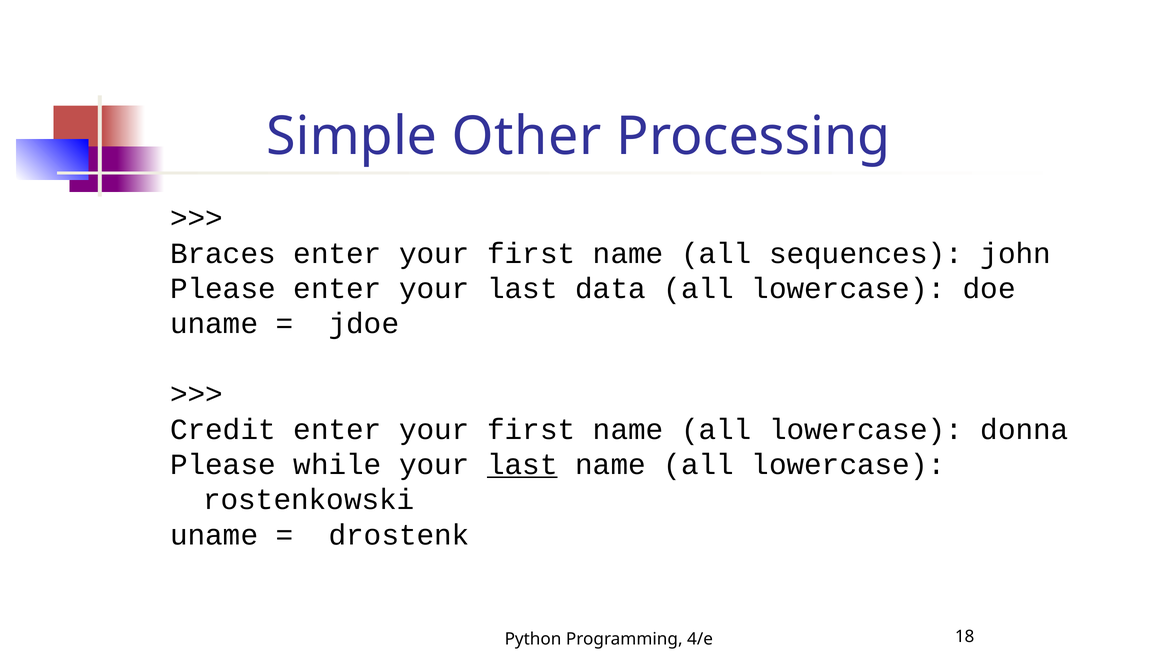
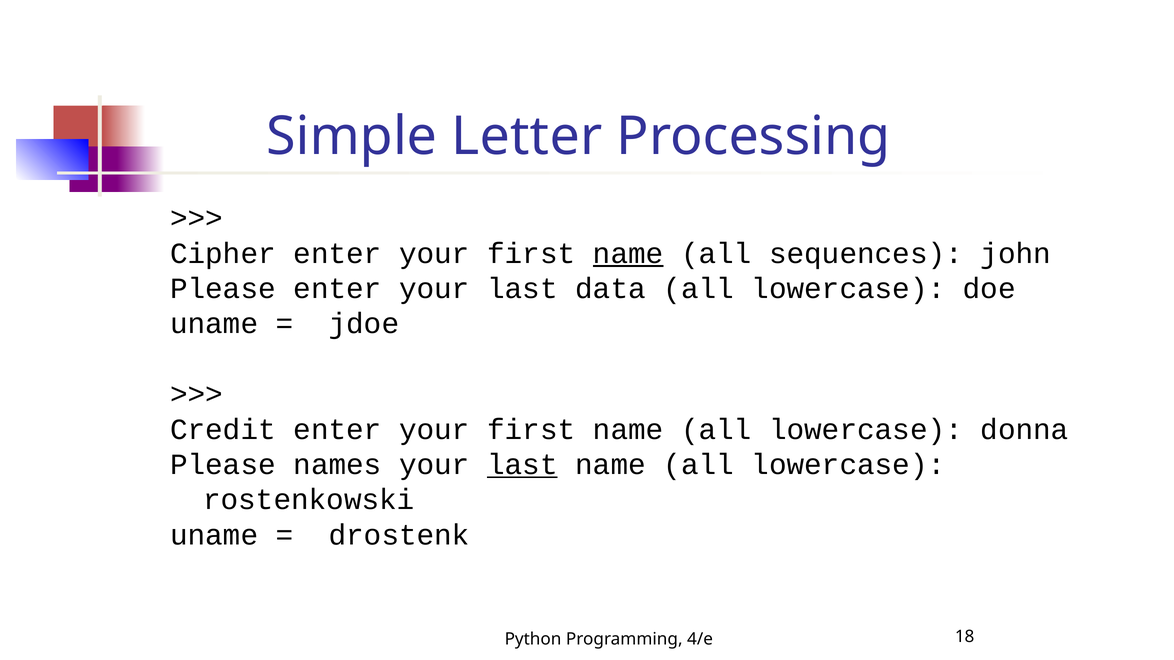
Other: Other -> Letter
Braces: Braces -> Cipher
name at (628, 253) underline: none -> present
while: while -> names
